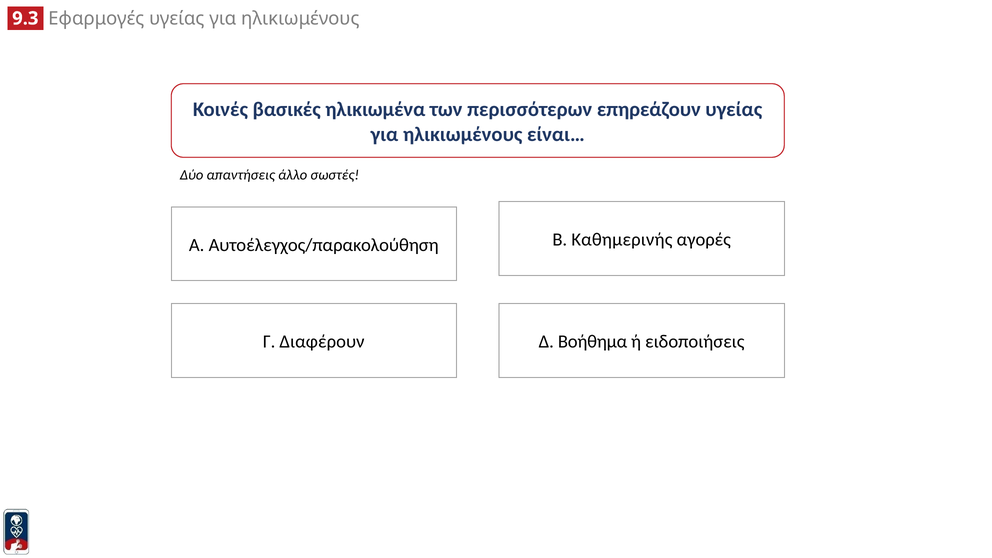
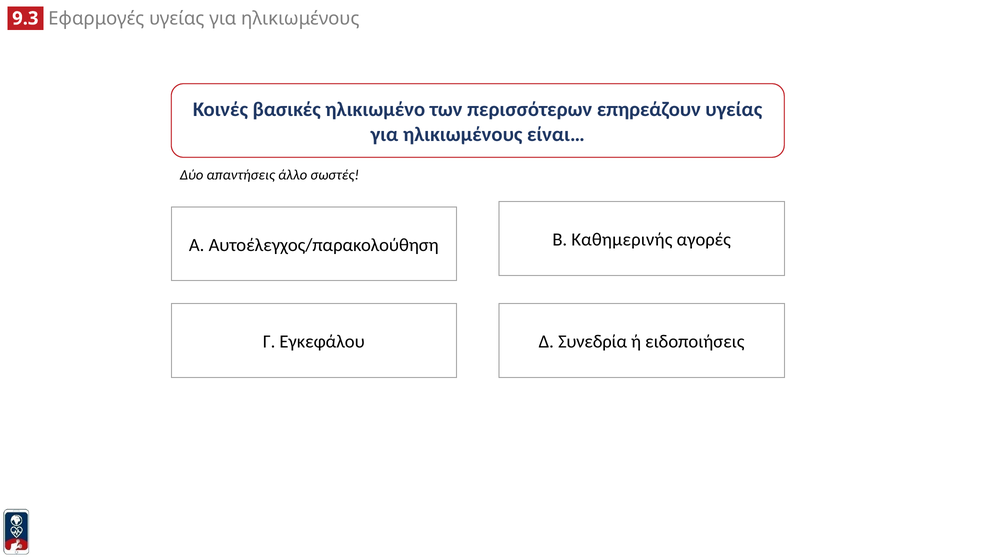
ηλικιωμένα: ηλικιωμένα -> ηλικιωμένο
Διαφέρουν: Διαφέρουν -> Εγκεφάλου
Βοήθημα: Βοήθημα -> Συνεδρία
